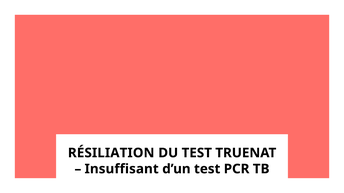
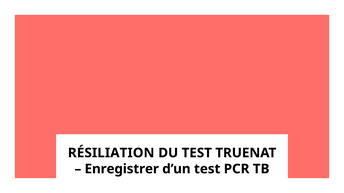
Insuffisant: Insuffisant -> Enregistrer
